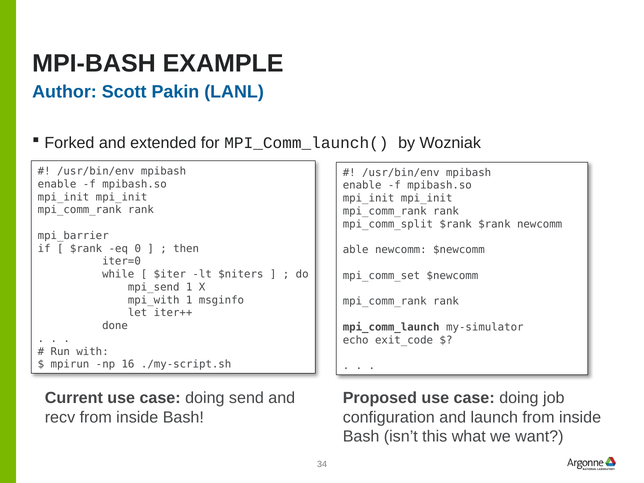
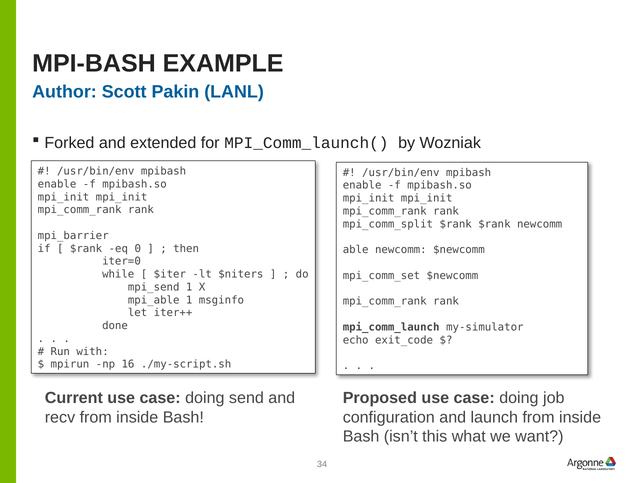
mpi_with: mpi_with -> mpi_able
